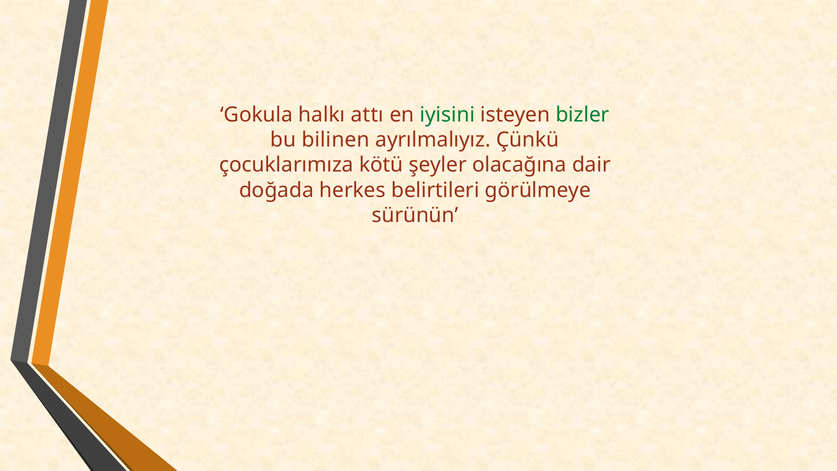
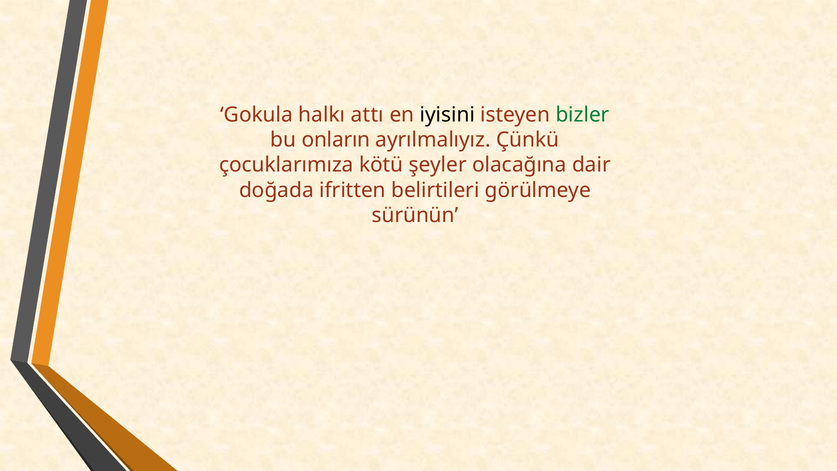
iyisini colour: green -> black
bilinen: bilinen -> onların
herkes: herkes -> ifritten
